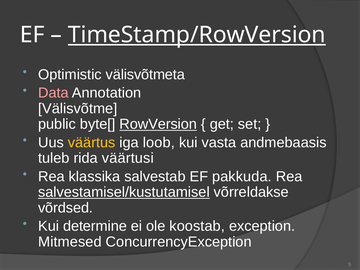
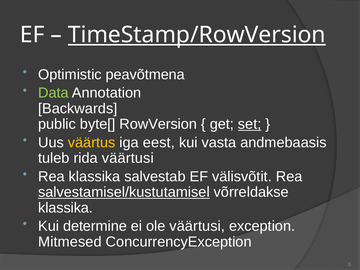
välisvõtmeta: välisvõtmeta -> peavõtmena
Data colour: pink -> light green
Välisvõtme: Välisvõtme -> Backwards
RowVersion underline: present -> none
set underline: none -> present
loob: loob -> eest
pakkuda: pakkuda -> välisvõtit
võrdsed at (66, 208): võrdsed -> klassika
ole koostab: koostab -> väärtusi
